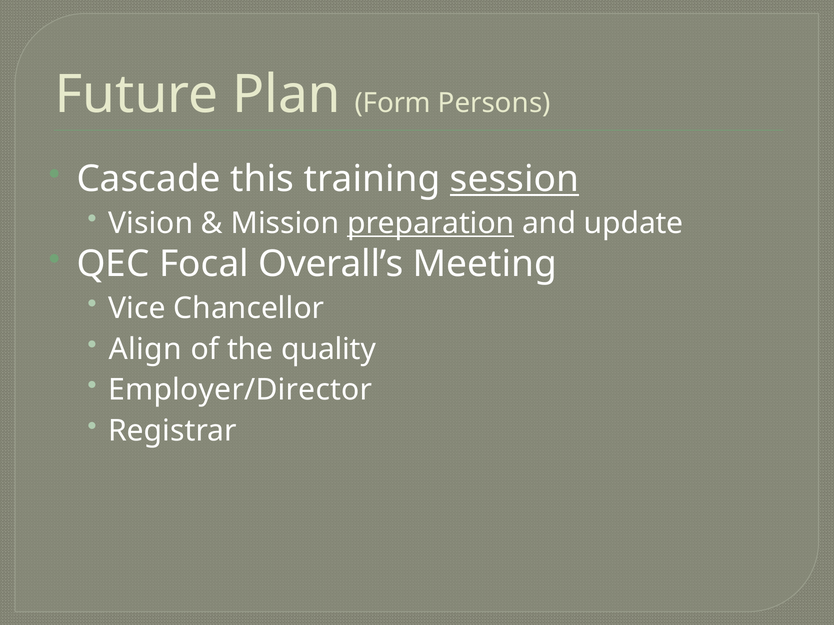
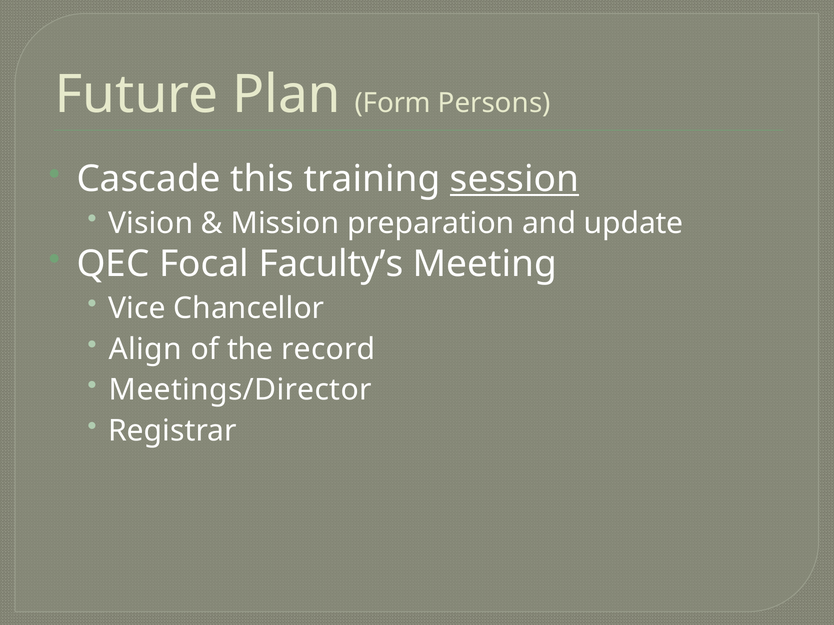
preparation underline: present -> none
Overall’s: Overall’s -> Faculty’s
quality: quality -> record
Employer/Director: Employer/Director -> Meetings/Director
